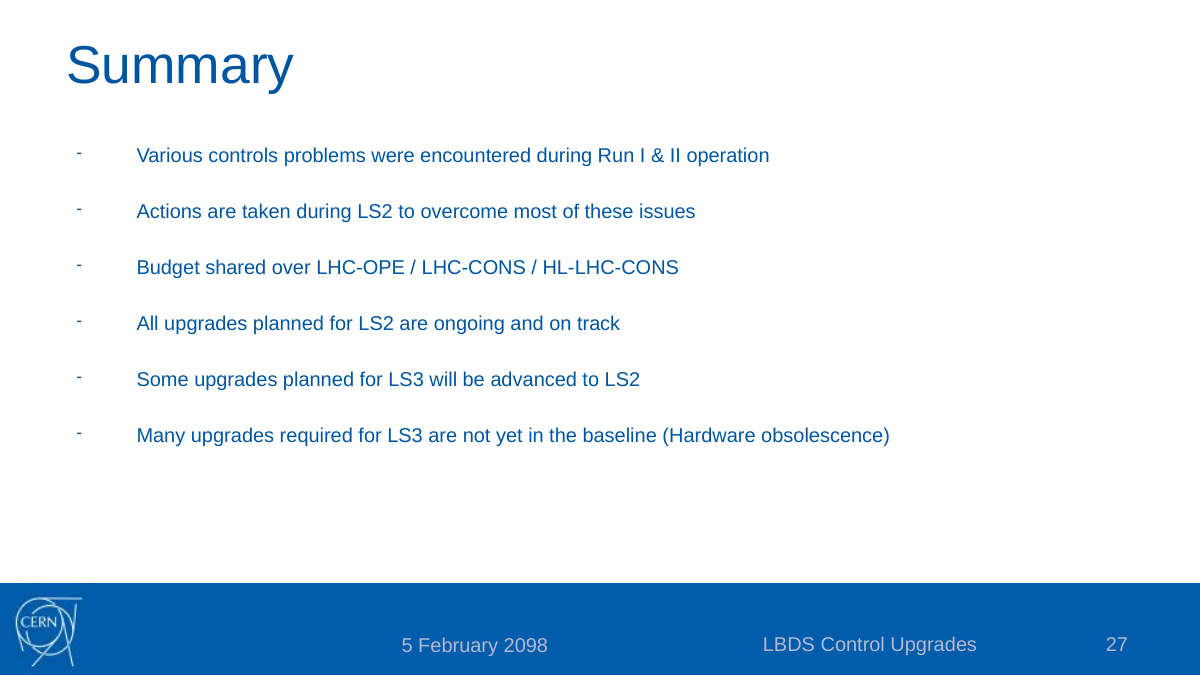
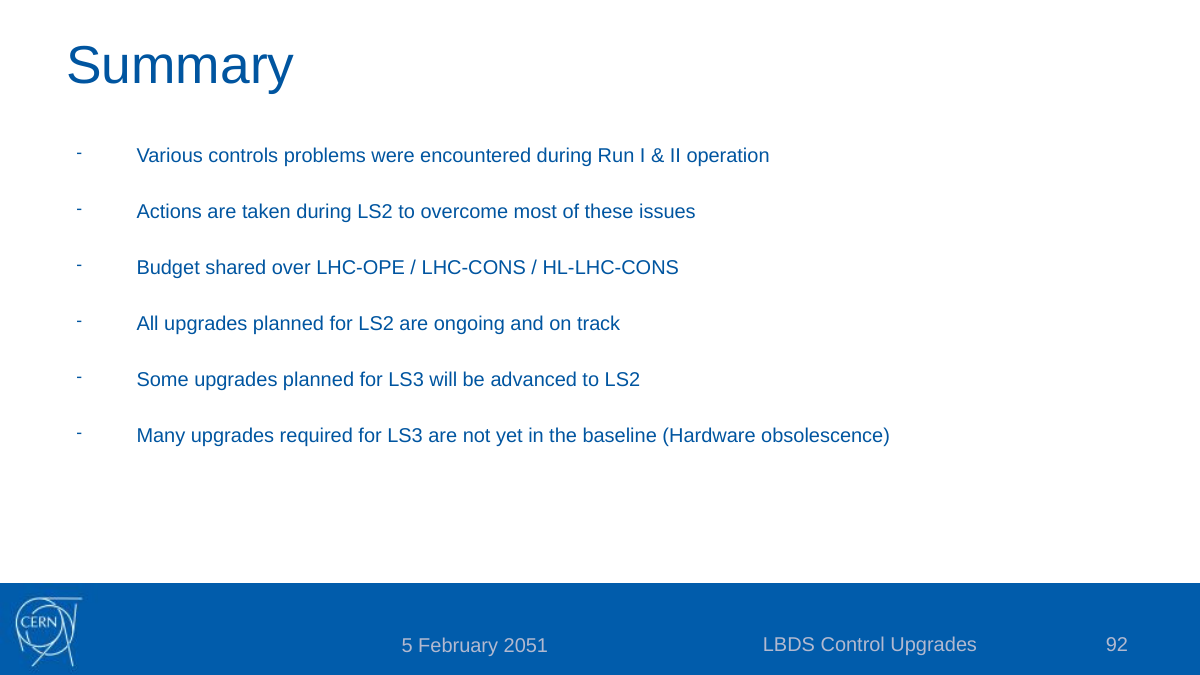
27: 27 -> 92
2098: 2098 -> 2051
